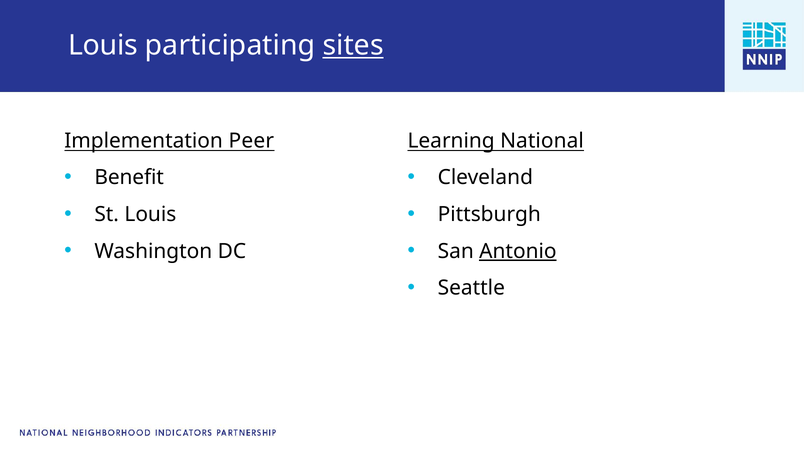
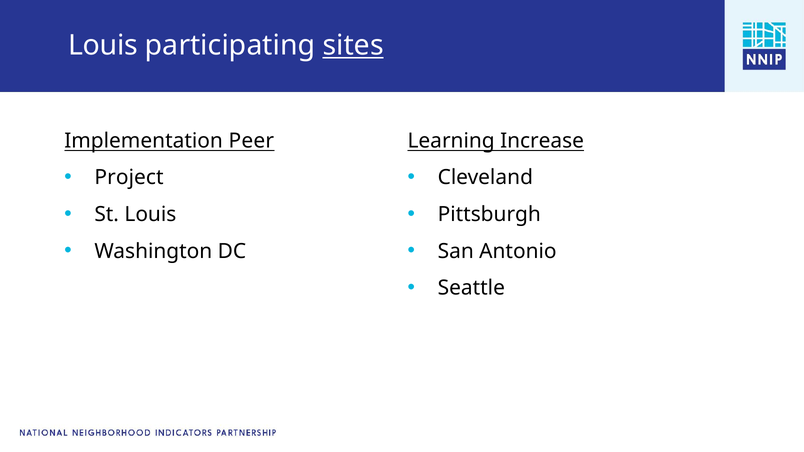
National: National -> Increase
Benefit: Benefit -> Project
Antonio underline: present -> none
